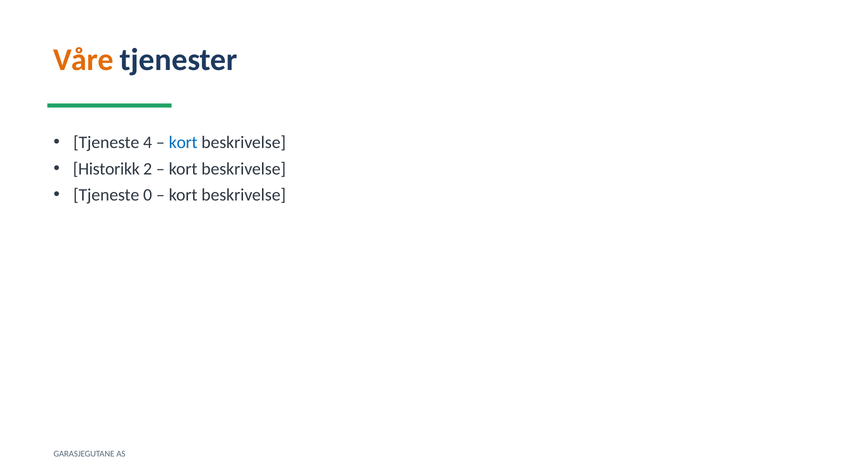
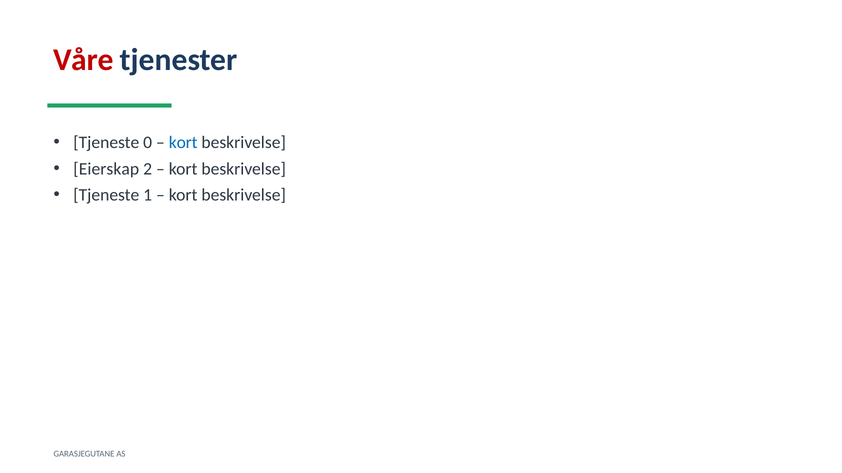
Våre colour: orange -> red
4: 4 -> 0
Historikk: Historikk -> Eierskap
0: 0 -> 1
